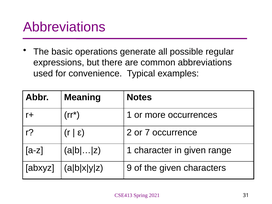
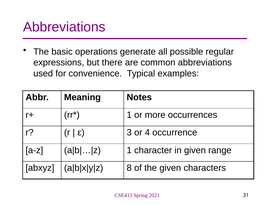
2: 2 -> 3
7: 7 -> 4
9: 9 -> 8
